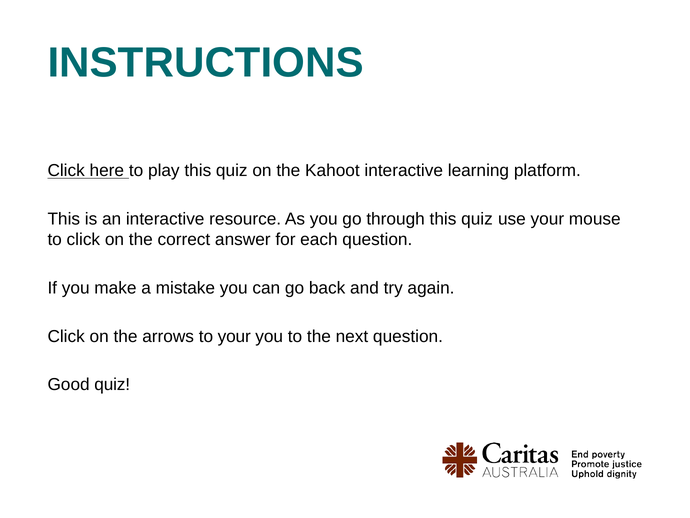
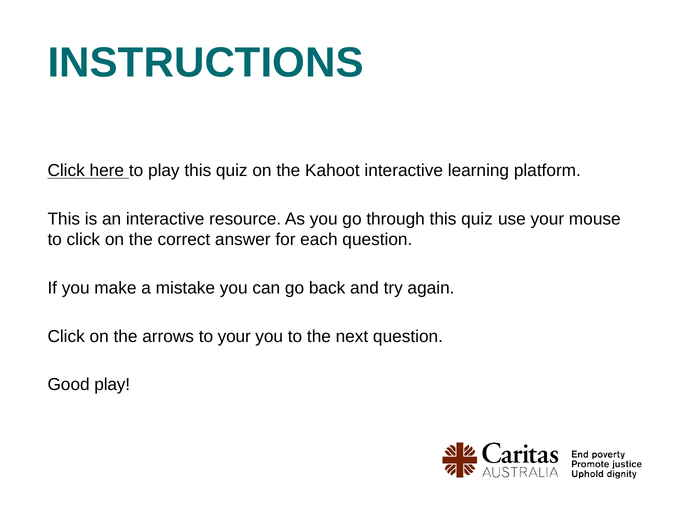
Good quiz: quiz -> play
